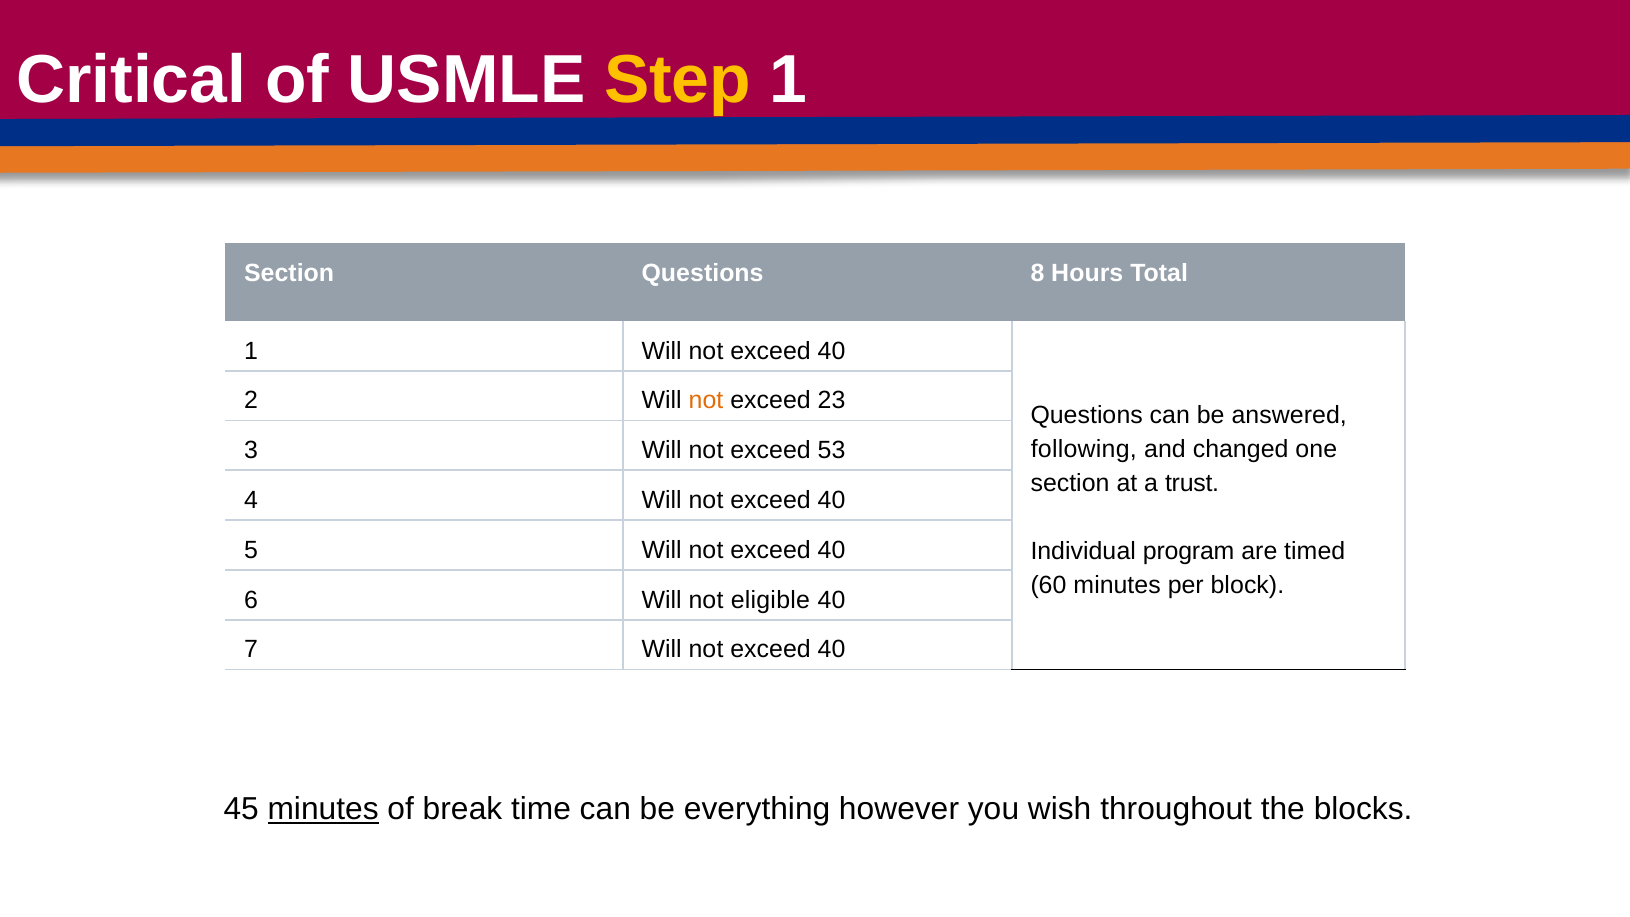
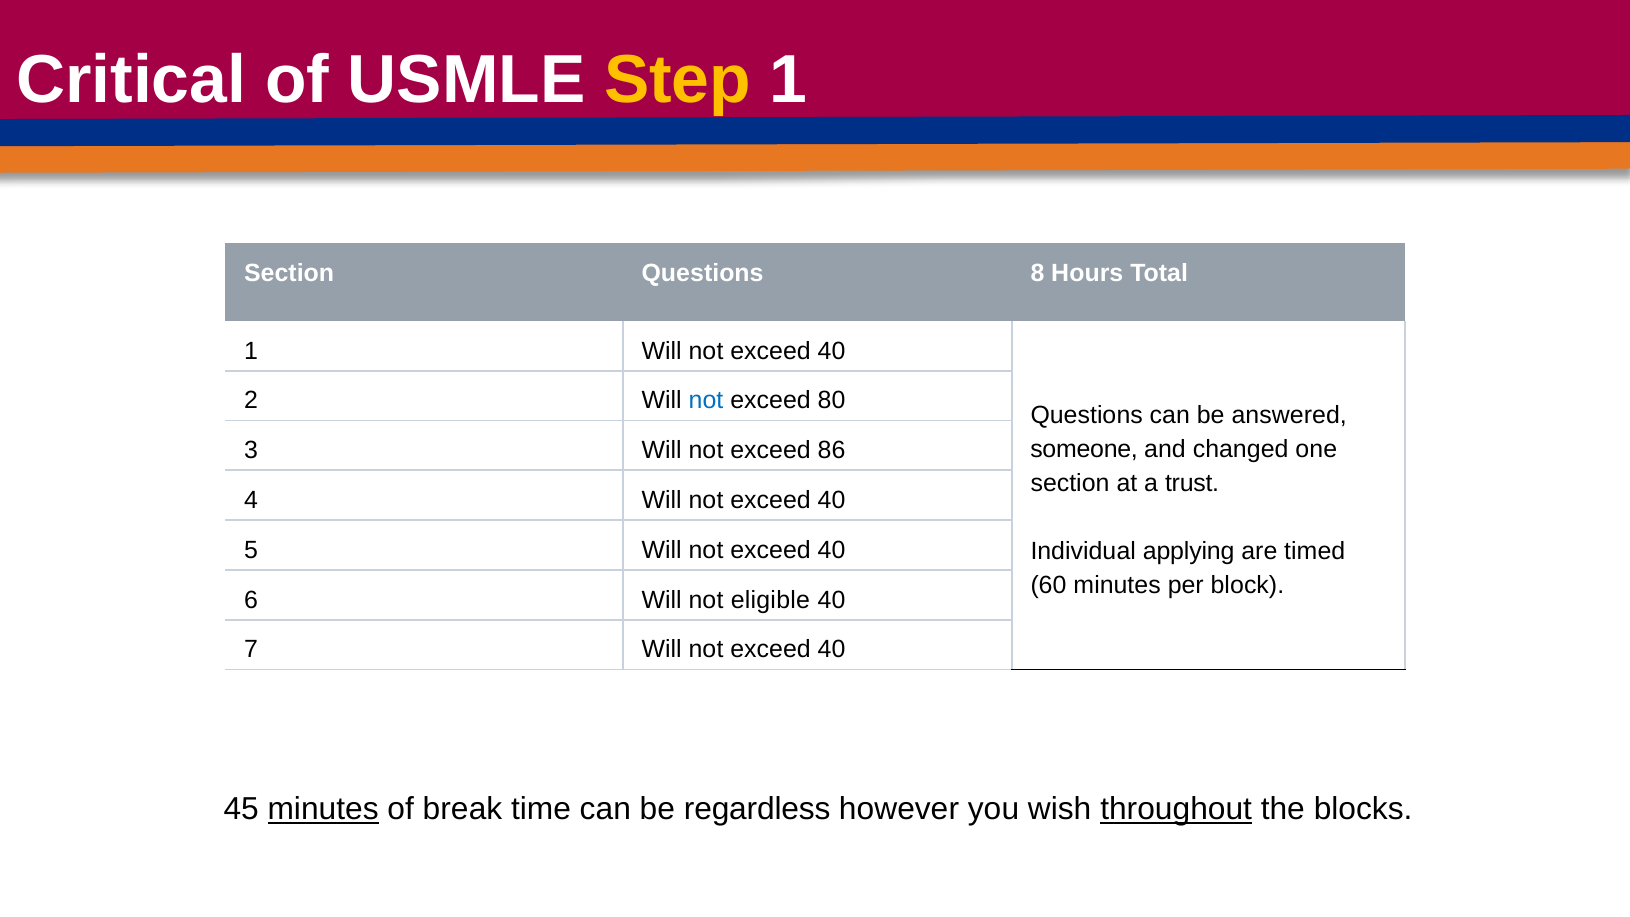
not at (706, 401) colour: orange -> blue
23: 23 -> 80
following: following -> someone
53: 53 -> 86
program: program -> applying
everything: everything -> regardless
throughout underline: none -> present
